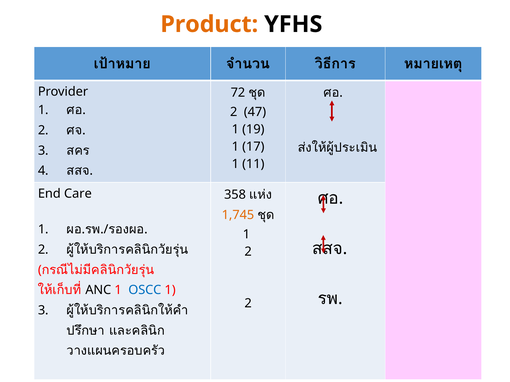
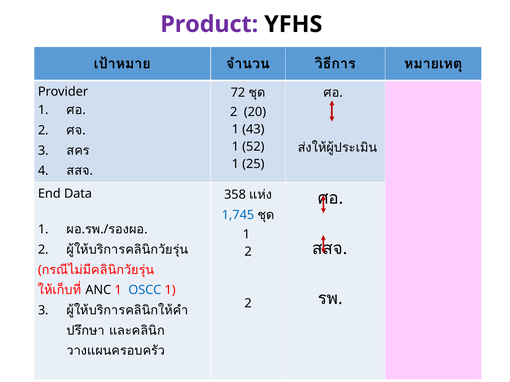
Product colour: orange -> purple
47: 47 -> 20
19: 19 -> 43
17: 17 -> 52
11: 11 -> 25
Care: Care -> Data
1,745 colour: orange -> blue
